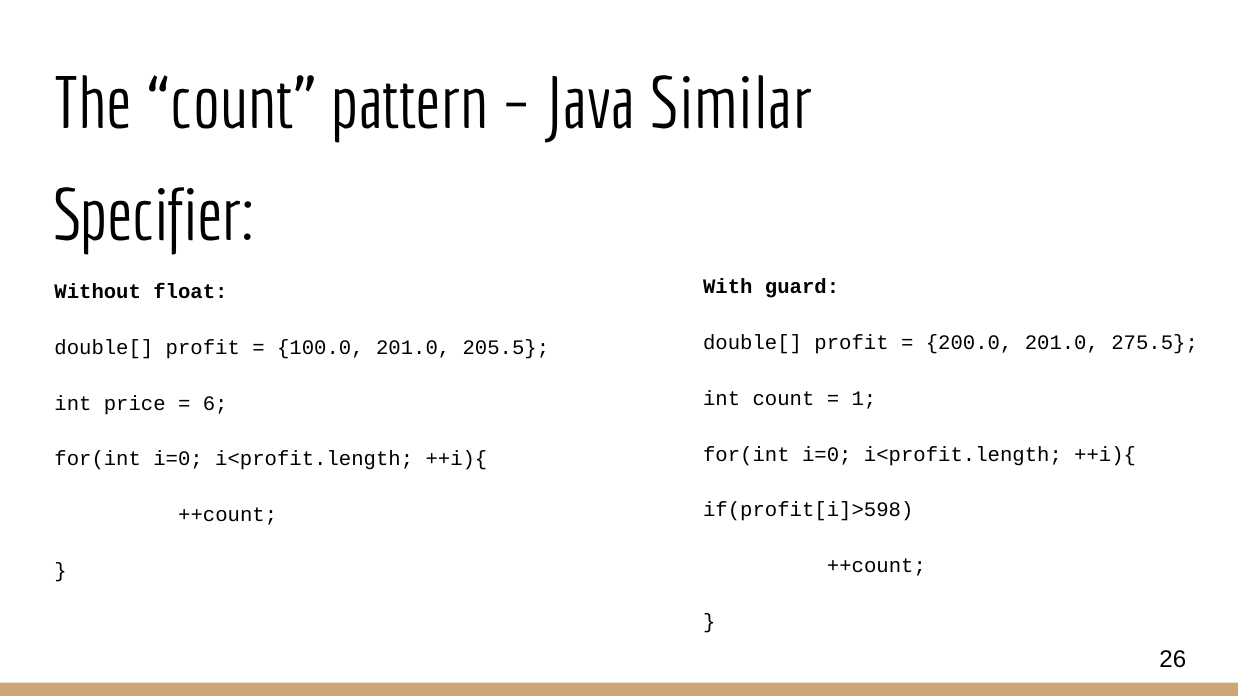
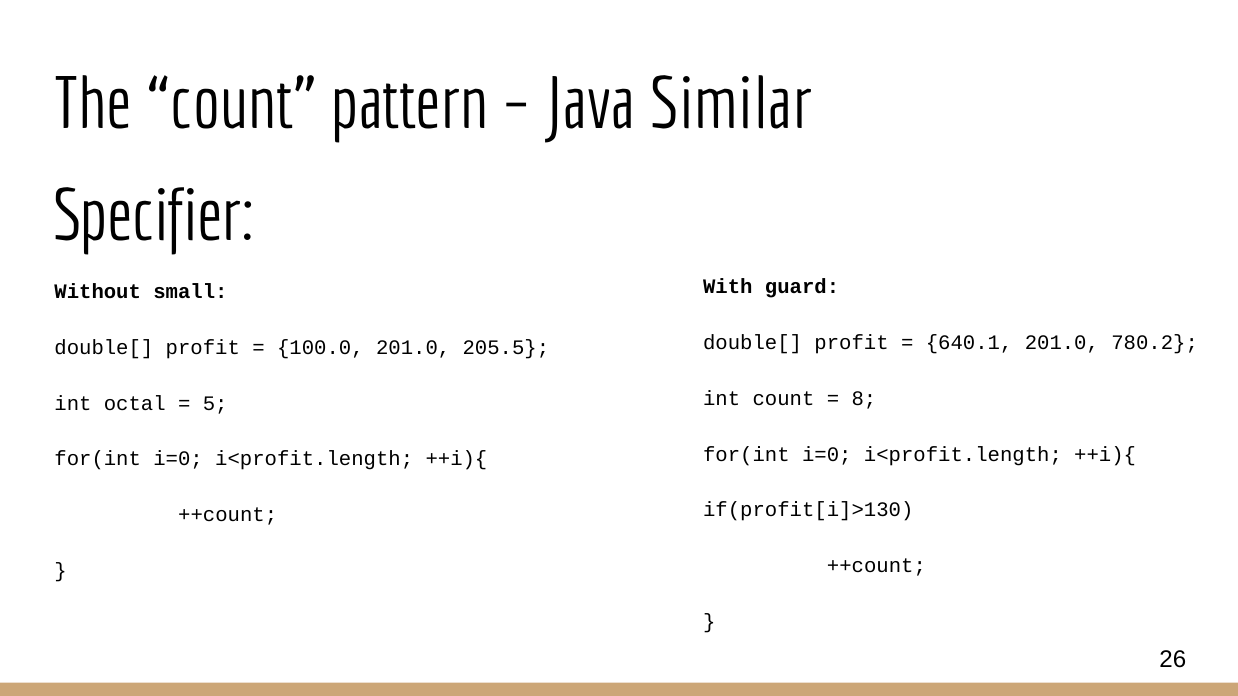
float: float -> small
200.0: 200.0 -> 640.1
275.5: 275.5 -> 780.2
1: 1 -> 8
price: price -> octal
6: 6 -> 5
if(profit[i]>598: if(profit[i]>598 -> if(profit[i]>130
